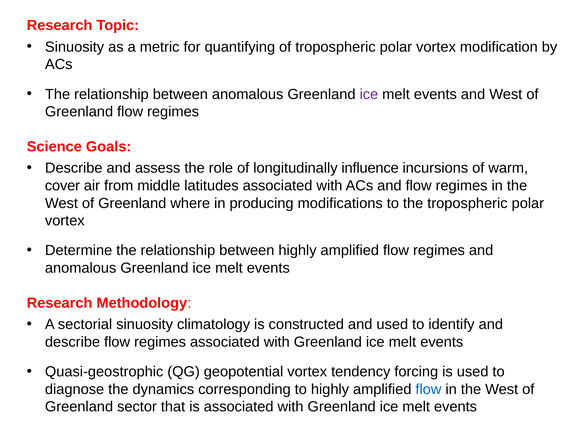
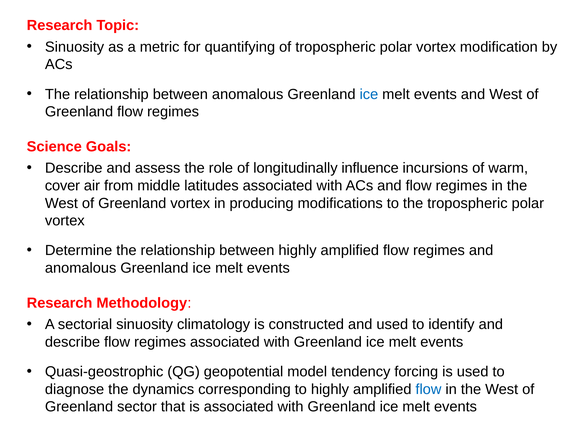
ice at (369, 94) colour: purple -> blue
Greenland where: where -> vortex
geopotential vortex: vortex -> model
